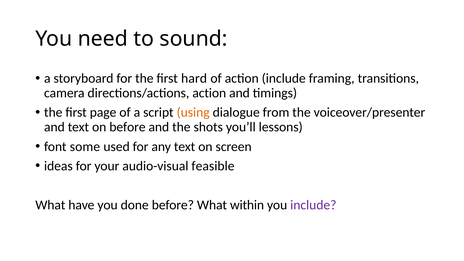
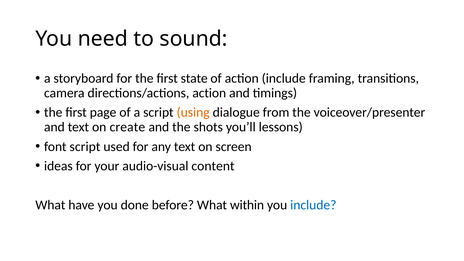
hard: hard -> state
on before: before -> create
font some: some -> script
feasible: feasible -> content
include at (313, 205) colour: purple -> blue
